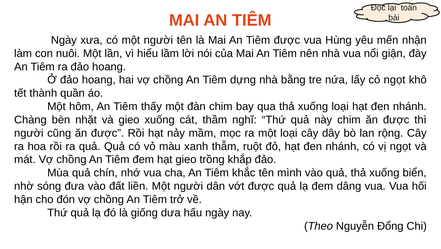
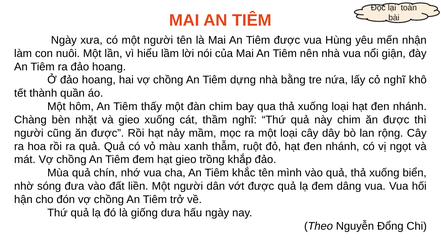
cỏ ngọt: ngọt -> nghĩ
